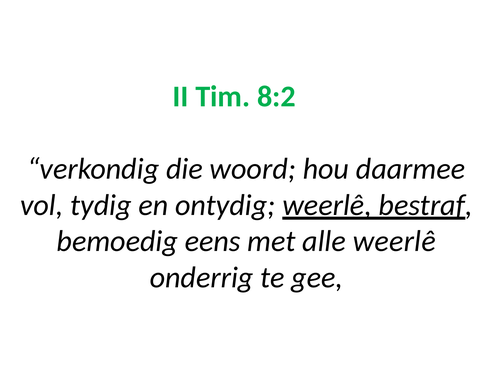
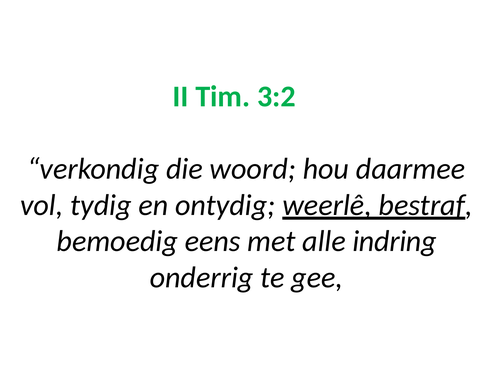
8:2: 8:2 -> 3:2
alle weerlê: weerlê -> indring
